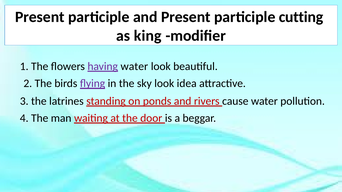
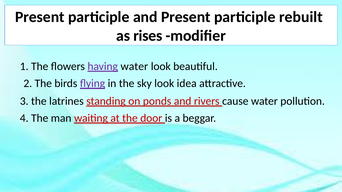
cutting: cutting -> rebuilt
king: king -> rises
